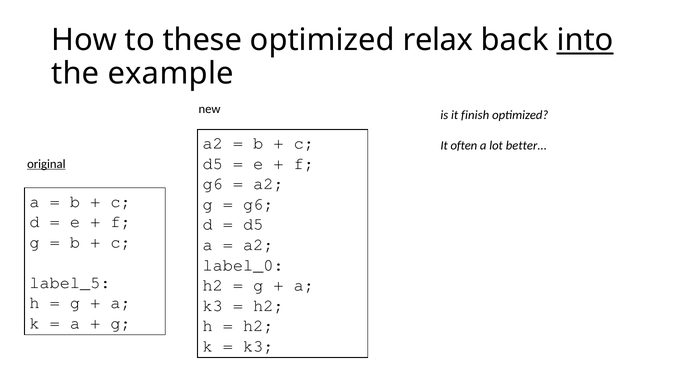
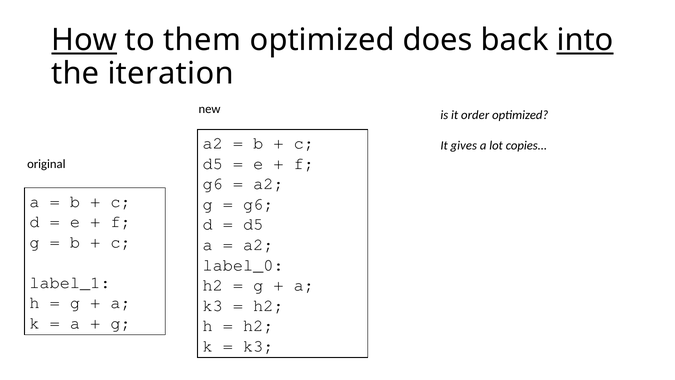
How underline: none -> present
these: these -> them
relax: relax -> does
example: example -> iteration
finish: finish -> order
often: often -> gives
better: better -> copies
original underline: present -> none
label_5: label_5 -> label_1
